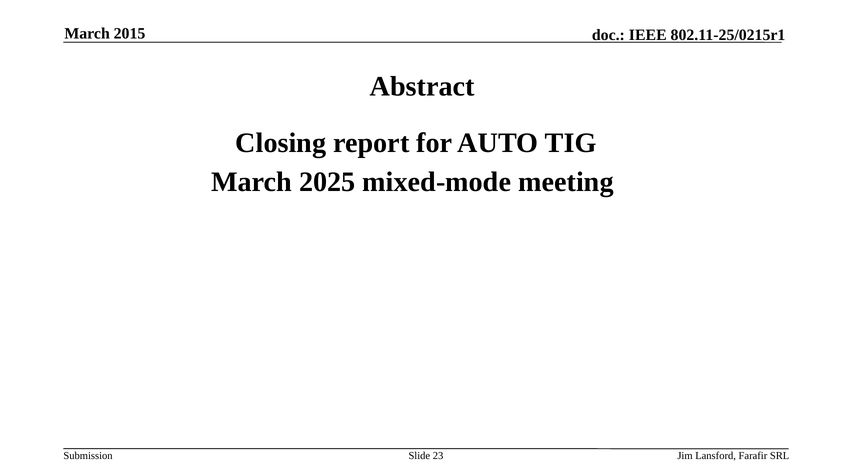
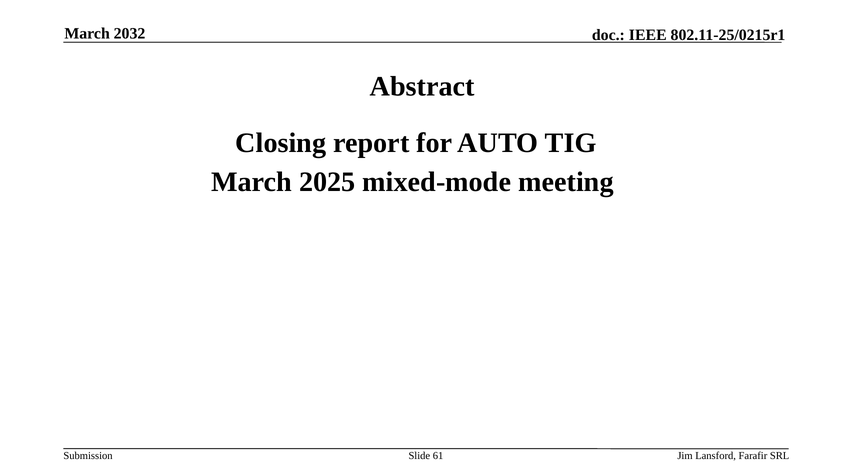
2015: 2015 -> 2032
23: 23 -> 61
